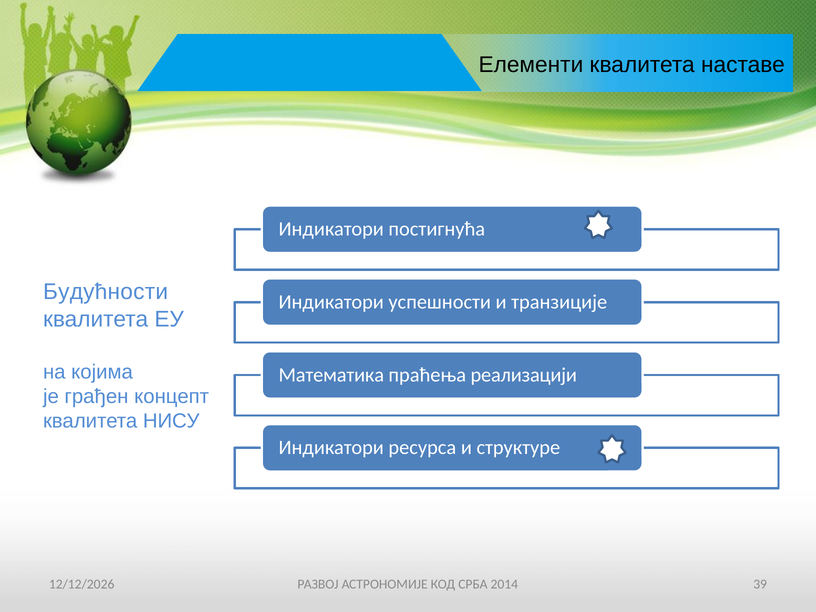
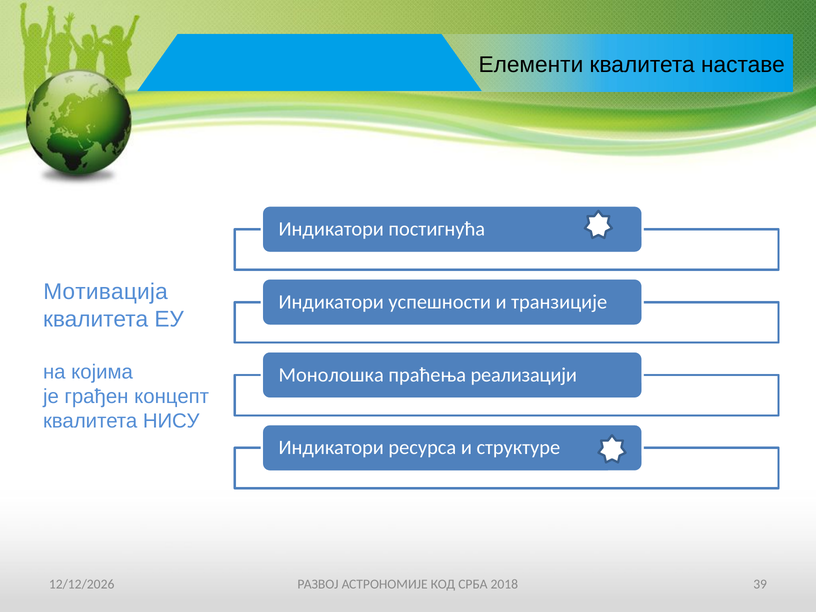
Будућности: Будућности -> Мотивација
Математика: Математика -> Монолошка
2014: 2014 -> 2018
